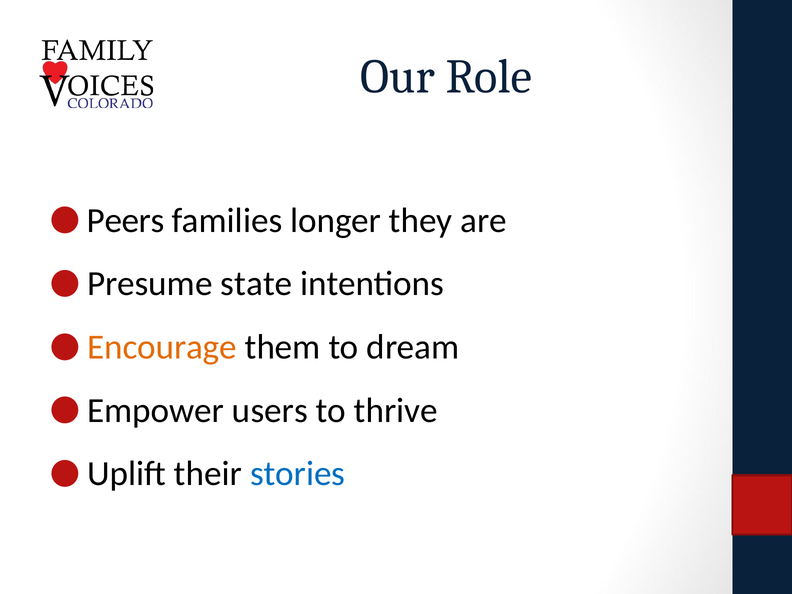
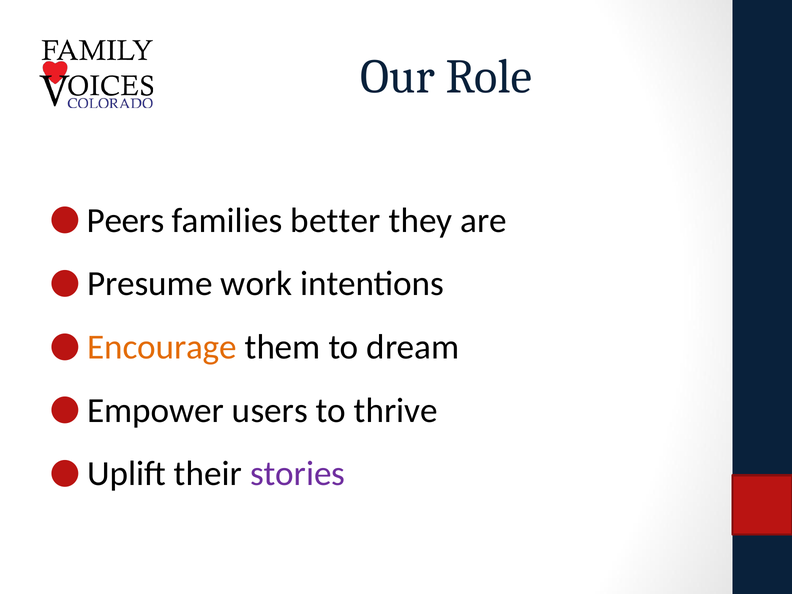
longer: longer -> better
state: state -> work
stories colour: blue -> purple
